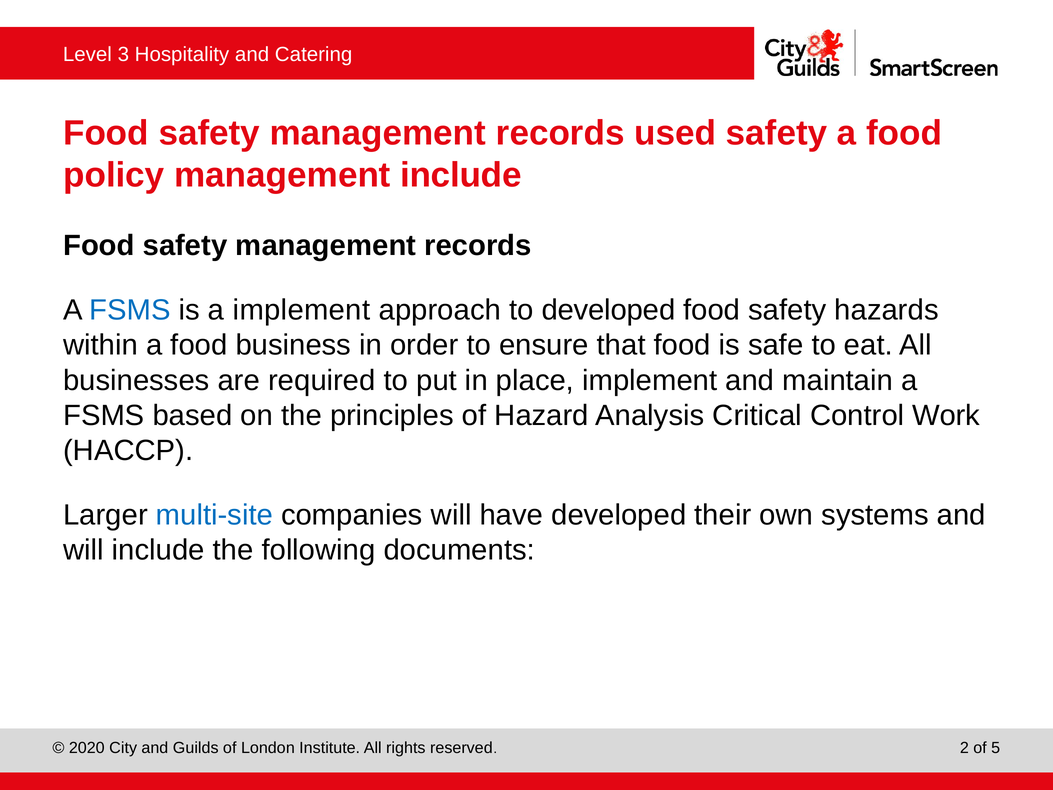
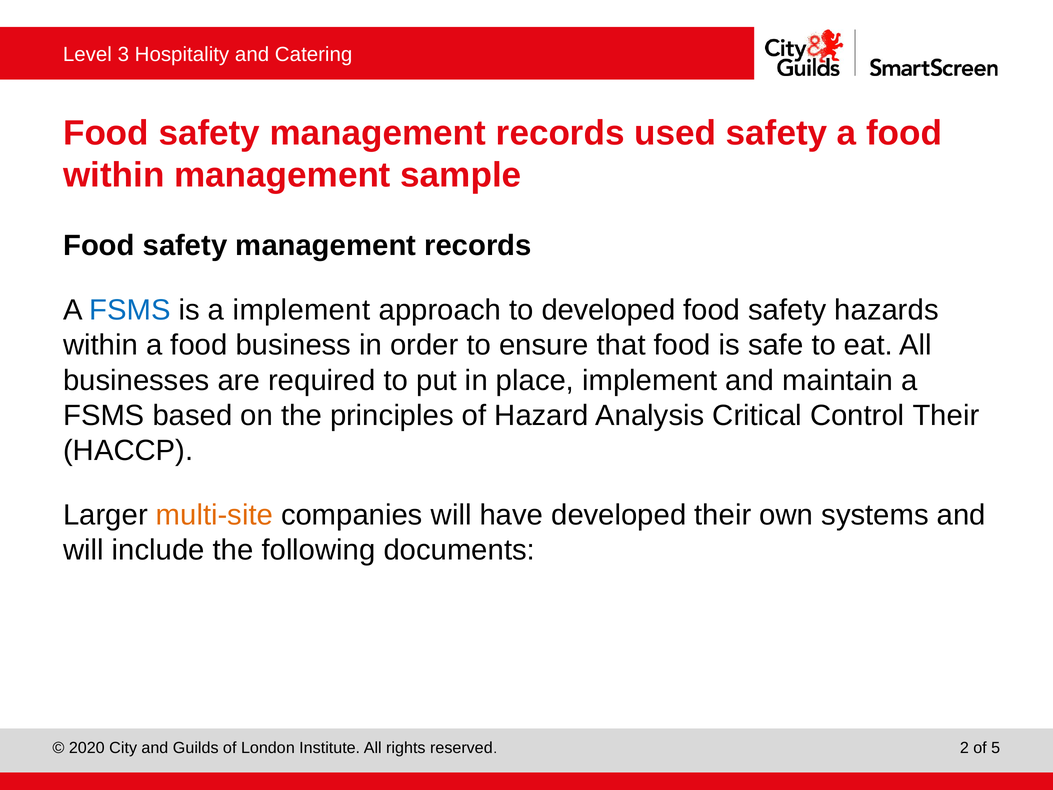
policy at (114, 175): policy -> within
management include: include -> sample
Control Work: Work -> Their
multi-site colour: blue -> orange
